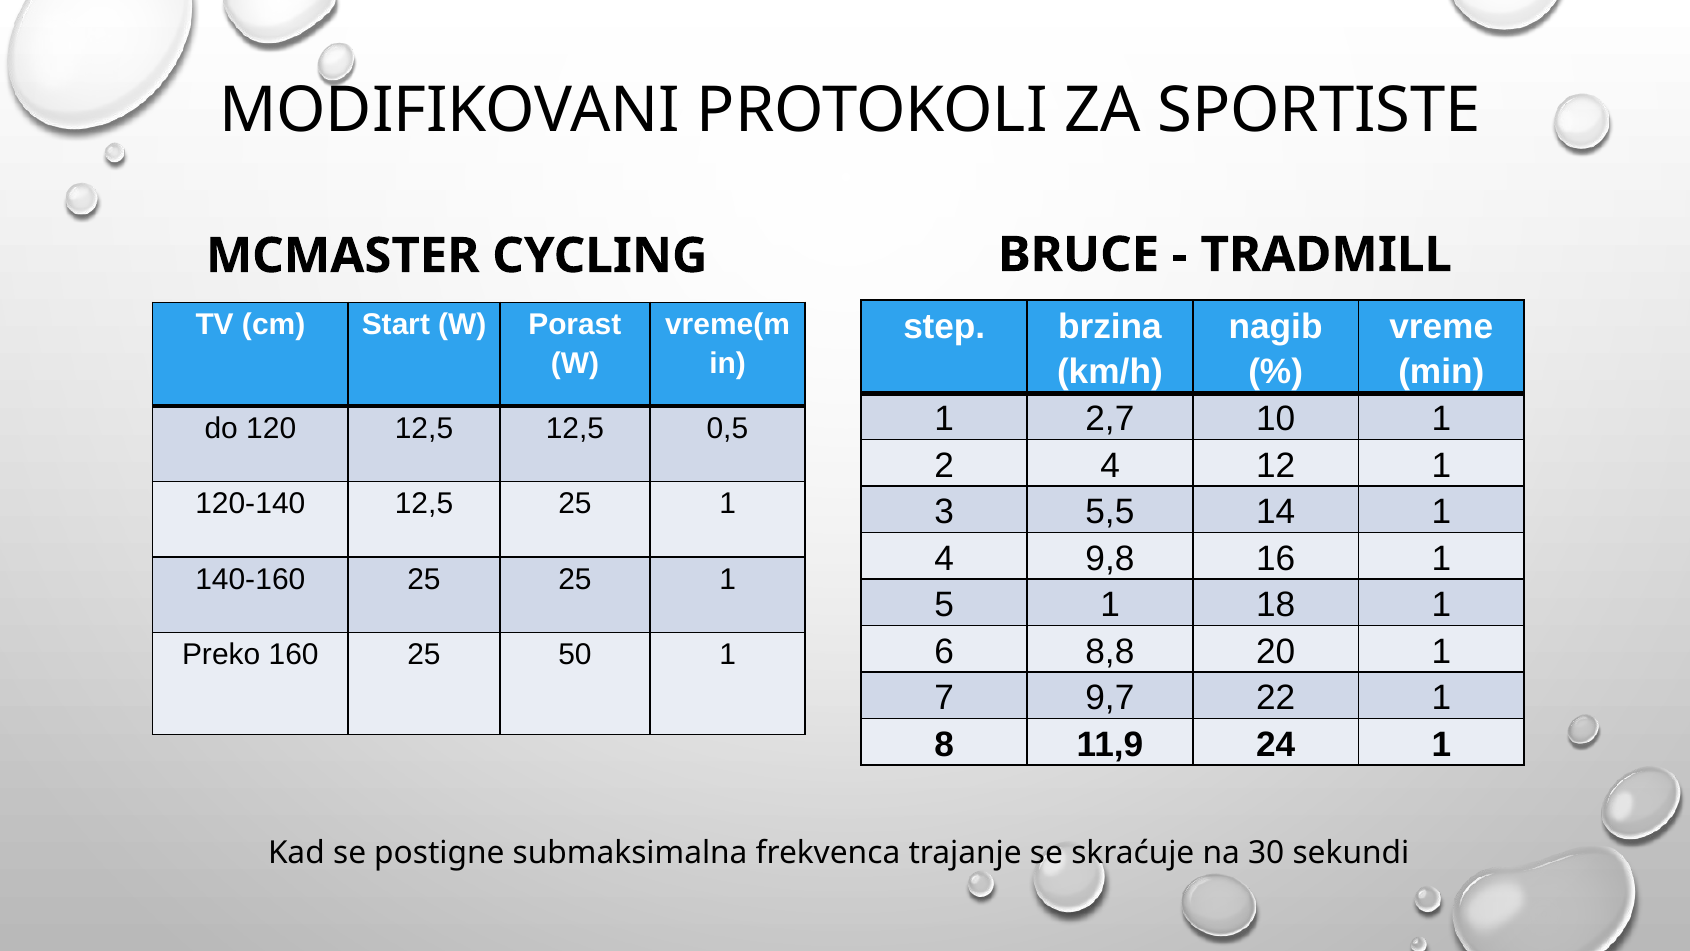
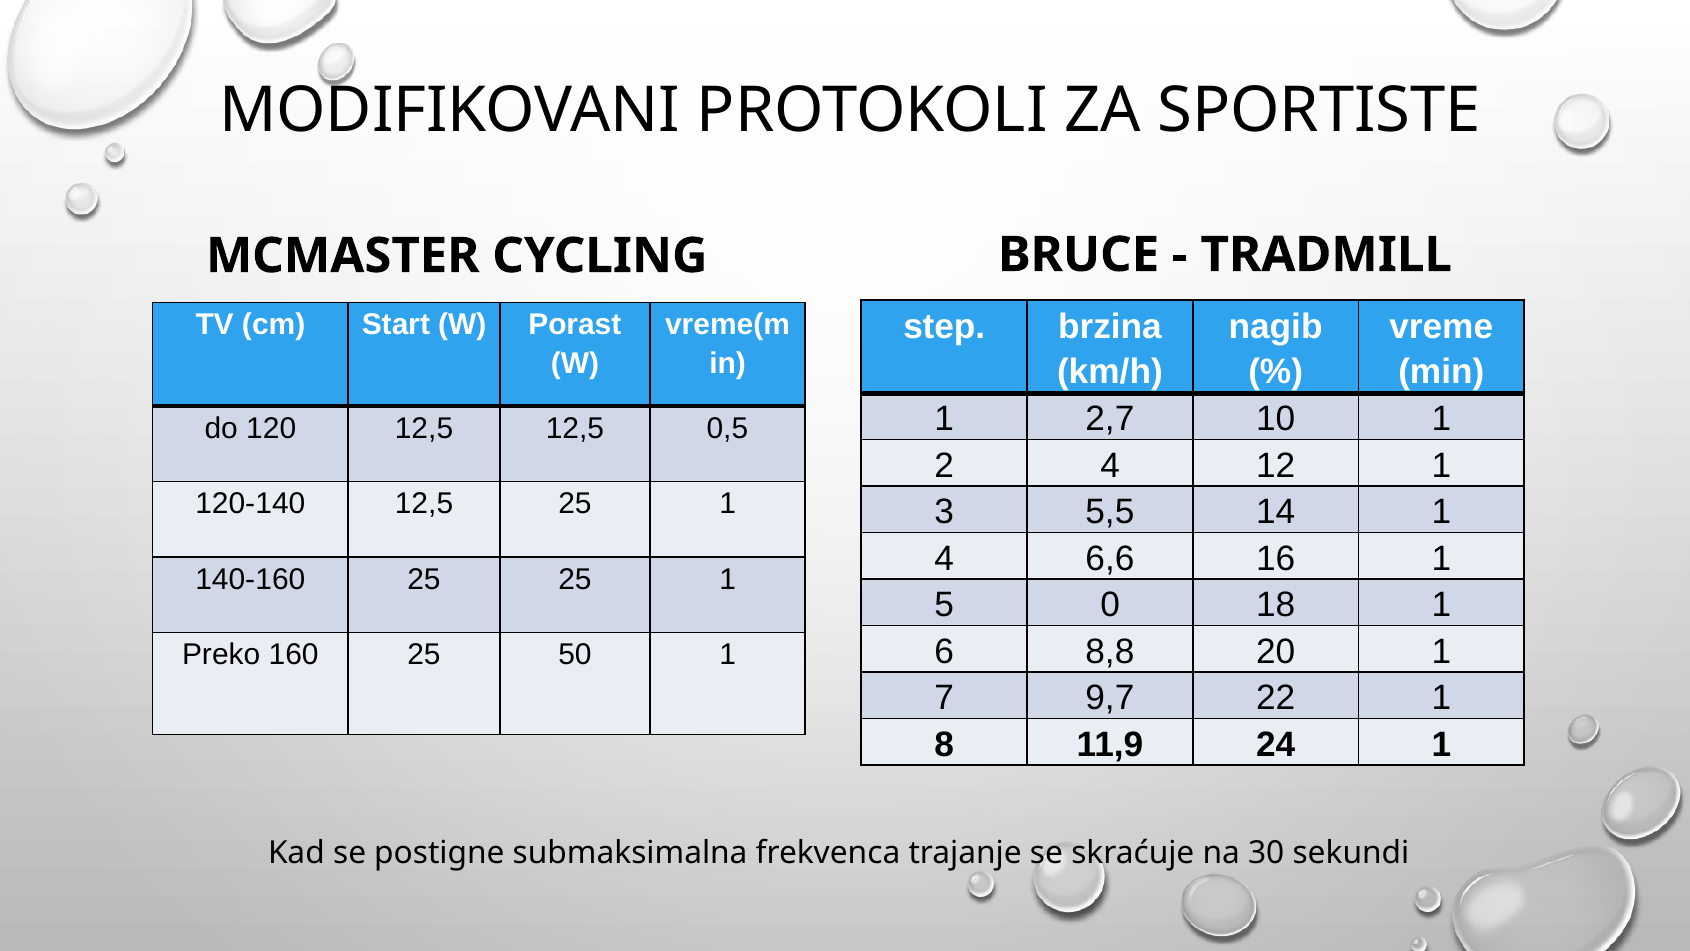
9,8: 9,8 -> 6,6
5 1: 1 -> 0
